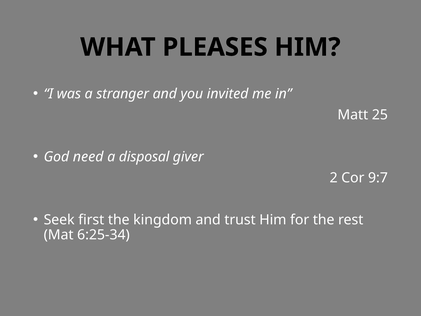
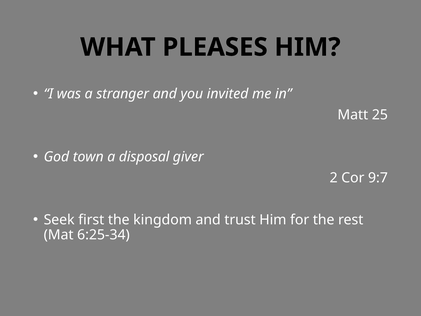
need: need -> town
